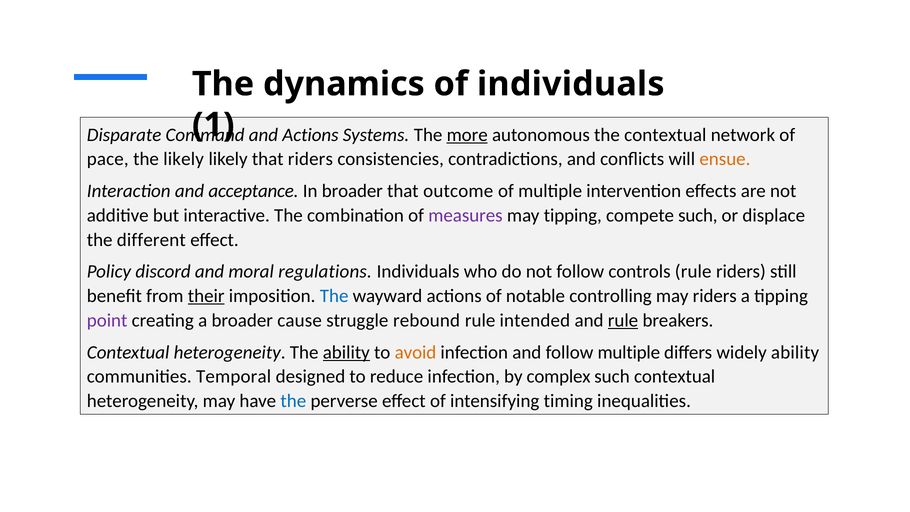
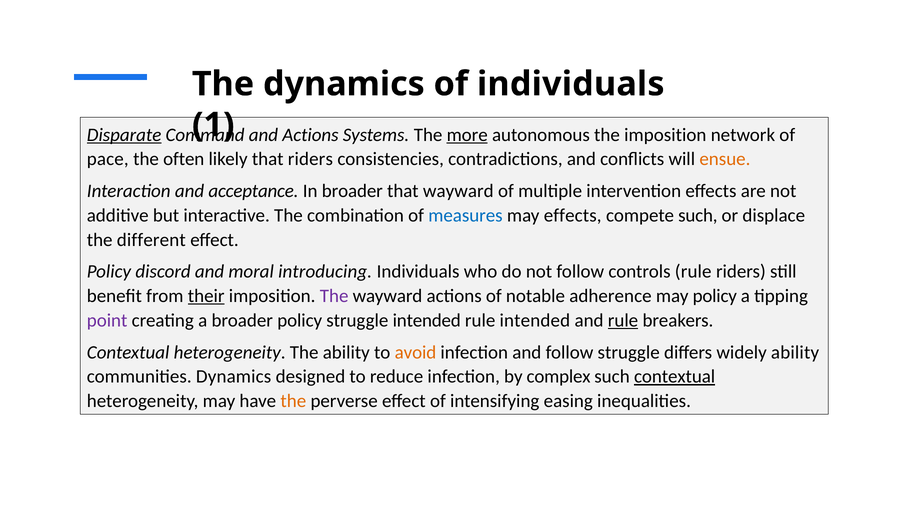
Disparate underline: none -> present
the contextual: contextual -> imposition
the likely: likely -> often
that outcome: outcome -> wayward
measures colour: purple -> blue
may tipping: tipping -> effects
regulations: regulations -> introducing
The at (334, 296) colour: blue -> purple
controlling: controlling -> adherence
may riders: riders -> policy
broader cause: cause -> policy
struggle rebound: rebound -> intended
ability at (346, 352) underline: present -> none
follow multiple: multiple -> struggle
communities Temporal: Temporal -> Dynamics
contextual at (675, 377) underline: none -> present
the at (293, 401) colour: blue -> orange
timing: timing -> easing
